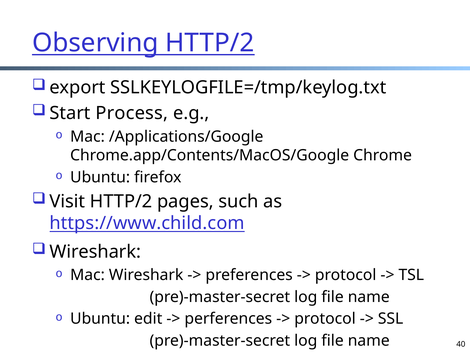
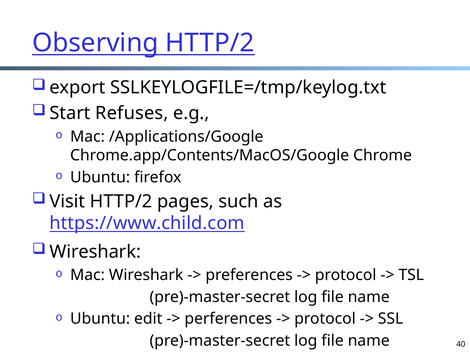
Process: Process -> Refuses
